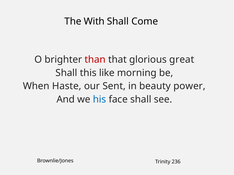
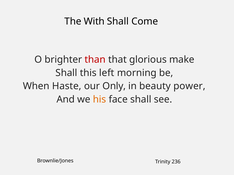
great: great -> make
like: like -> left
Sent: Sent -> Only
his colour: blue -> orange
